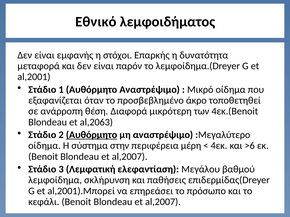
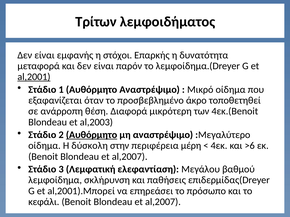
Εθνικό: Εθνικό -> Τρίτων
al,2001 underline: none -> present
al,2063: al,2063 -> al,2003
σύστημα: σύστημα -> δύσκολη
